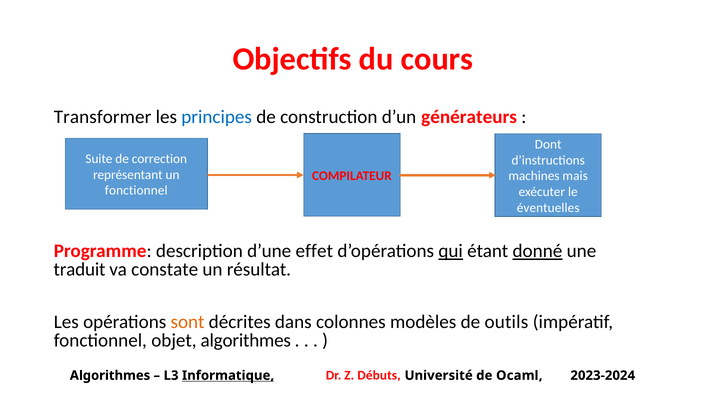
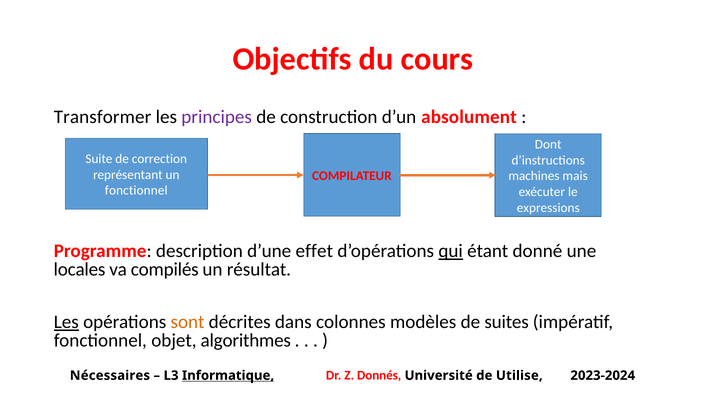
principes colour: blue -> purple
générateurs: générateurs -> absolument
éventuelles: éventuelles -> expressions
donné underline: present -> none
traduit: traduit -> locales
constate: constate -> compilés
Les at (66, 322) underline: none -> present
outils: outils -> suites
Algorithmes at (110, 376): Algorithmes -> Nécessaires
Débuts: Débuts -> Donnés
Ocaml: Ocaml -> Utilise
